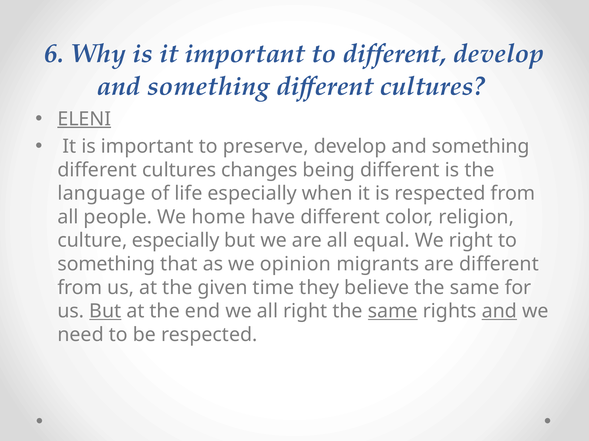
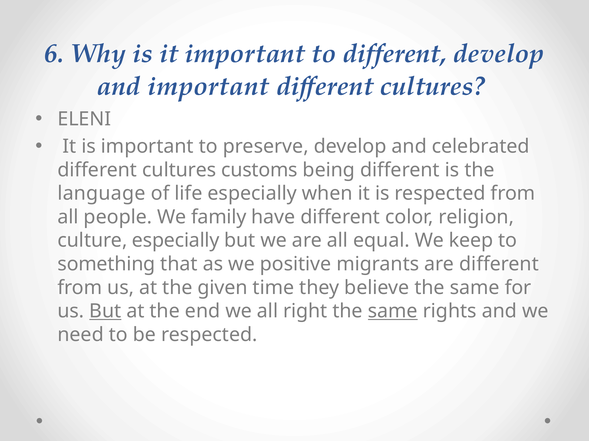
something at (208, 86): something -> important
ELENI underline: present -> none
preserve develop and something: something -> celebrated
changes: changes -> customs
home: home -> family
We right: right -> keep
opinion: opinion -> positive
and at (499, 312) underline: present -> none
